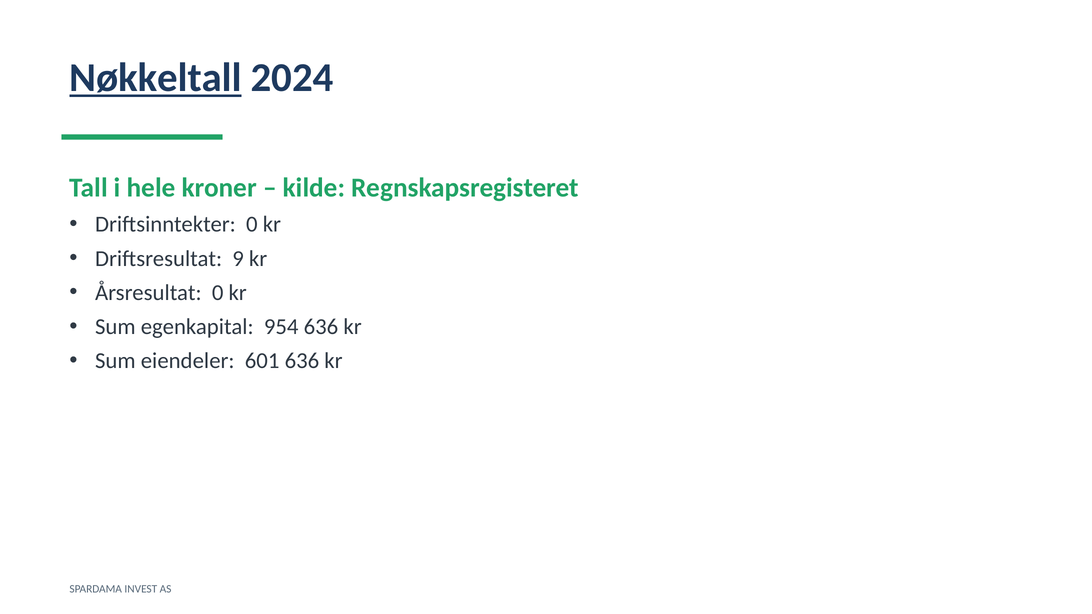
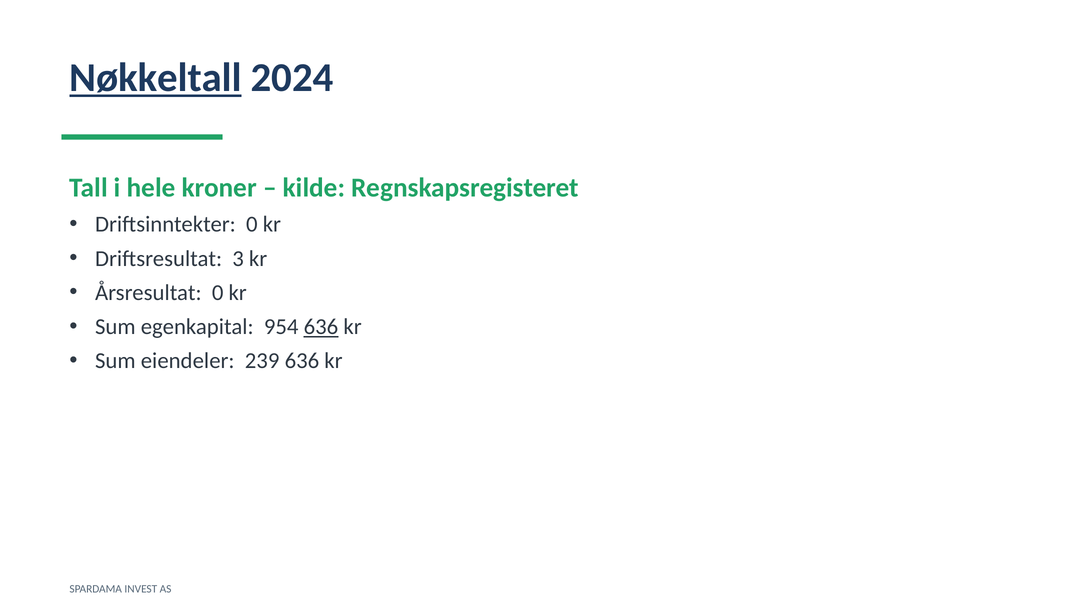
9: 9 -> 3
636 at (321, 327) underline: none -> present
601: 601 -> 239
